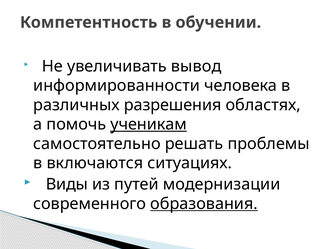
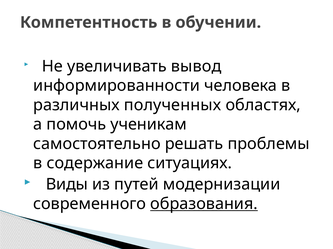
разрешения: разрешения -> полученных
ученикам underline: present -> none
включаются: включаются -> содержание
